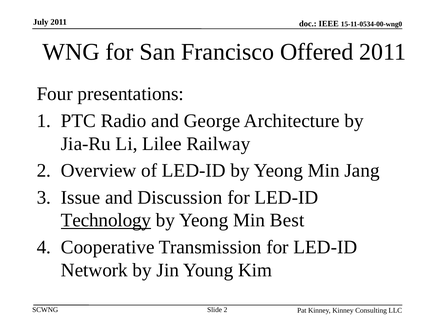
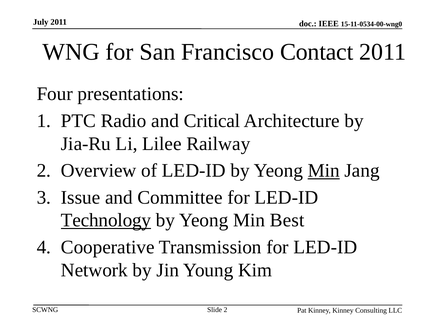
Offered: Offered -> Contact
George: George -> Critical
Min at (324, 171) underline: none -> present
Discussion: Discussion -> Committee
